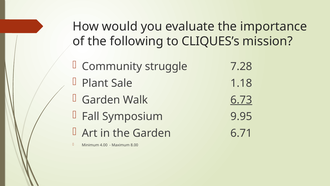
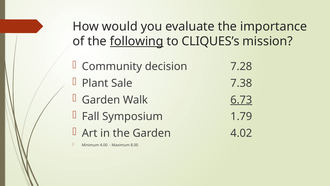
following underline: none -> present
struggle: struggle -> decision
1.18: 1.18 -> 7.38
9.95: 9.95 -> 1.79
6.71: 6.71 -> 4.02
